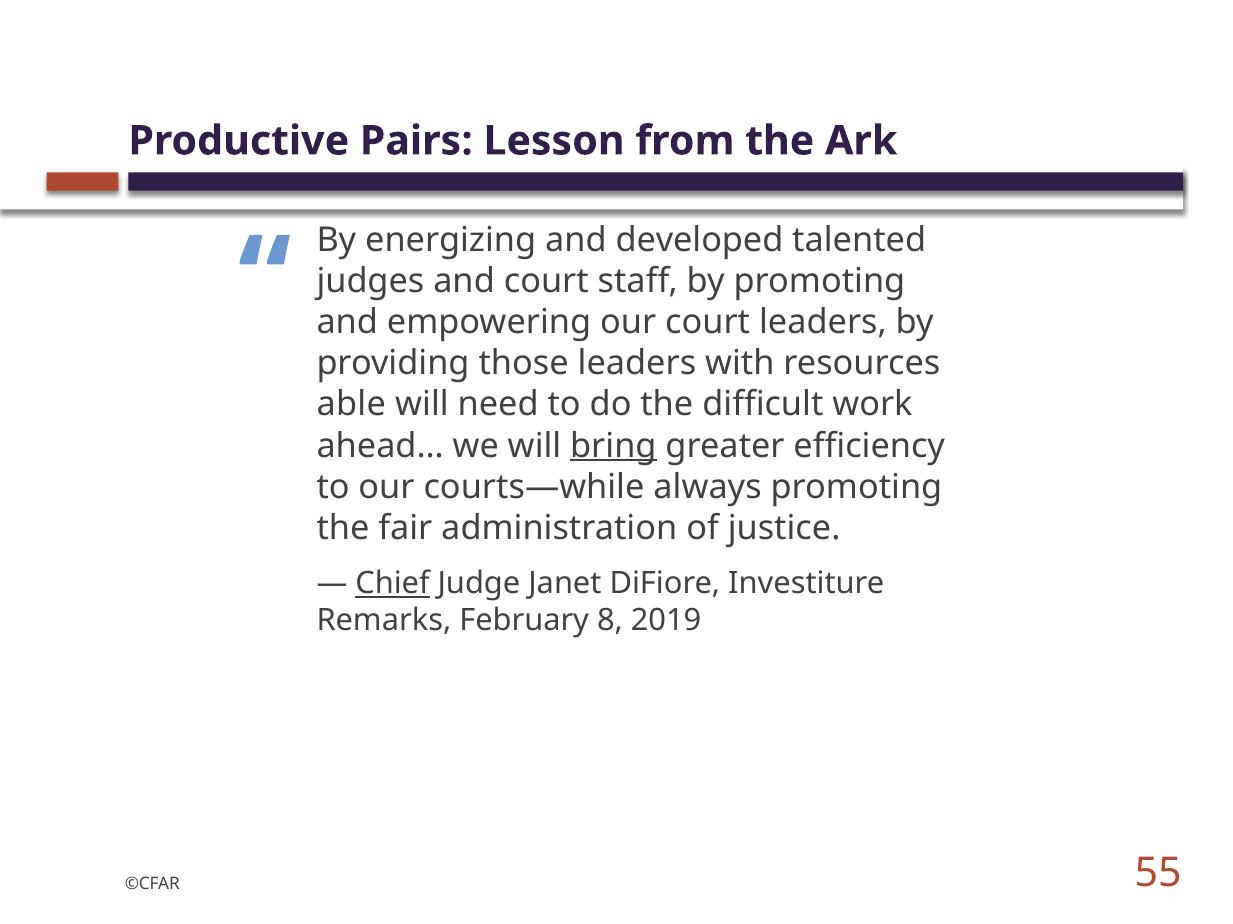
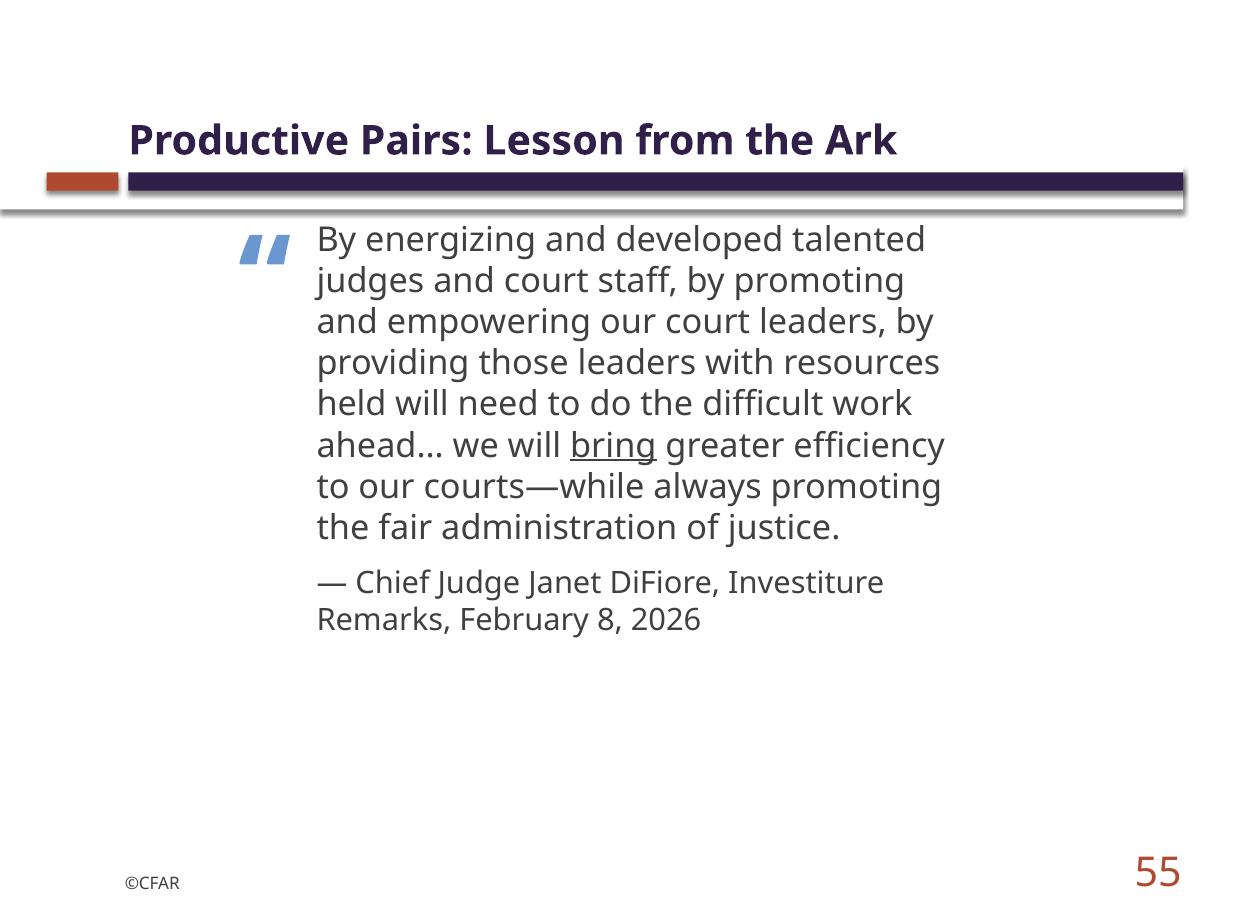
able: able -> held
Chief underline: present -> none
2019: 2019 -> 2026
